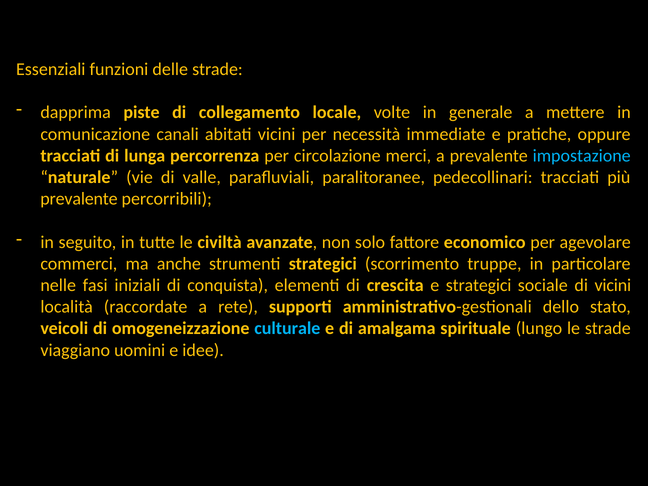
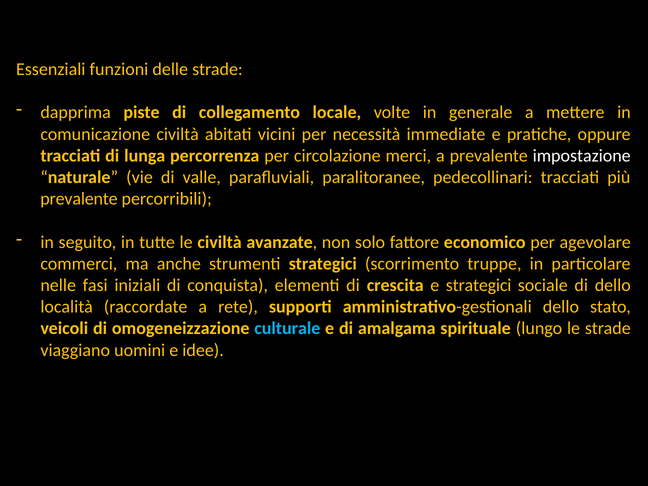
comunicazione canali: canali -> civiltà
impostazione colour: light blue -> white
di vicini: vicini -> dello
